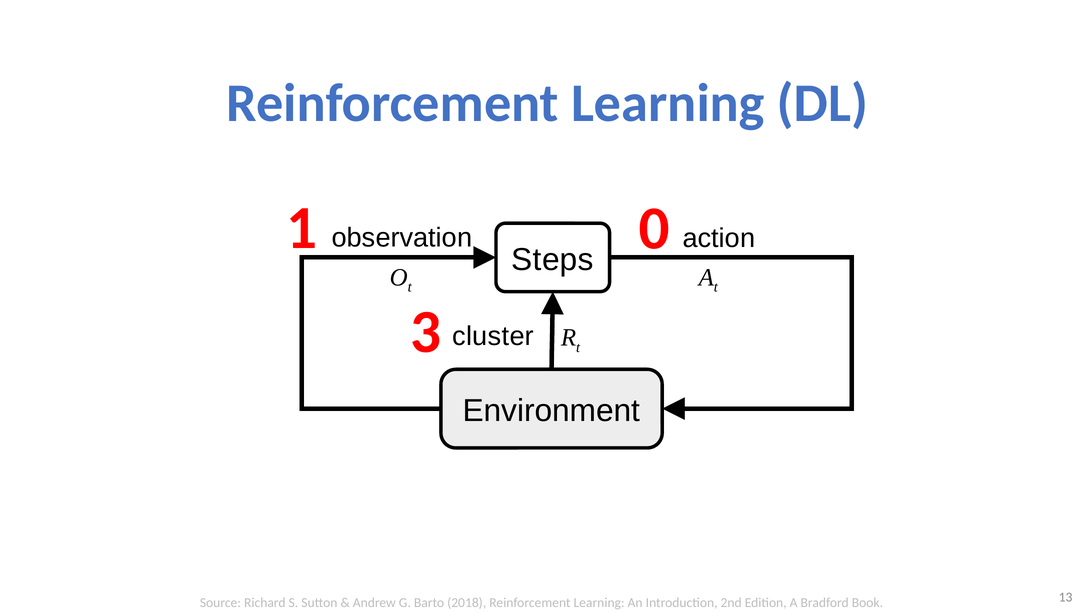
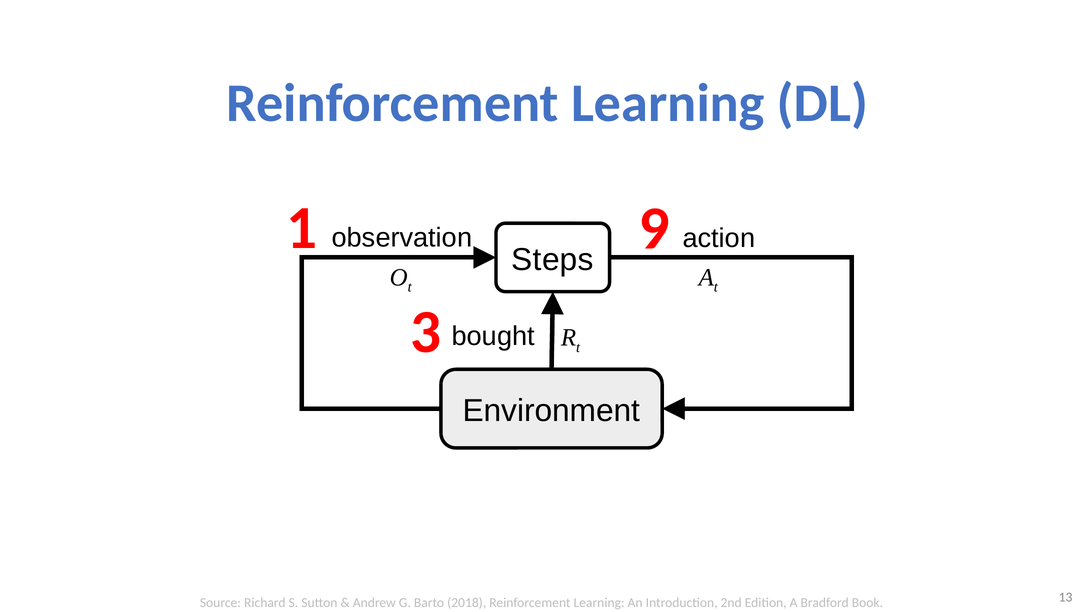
0: 0 -> 9
cluster: cluster -> bought
